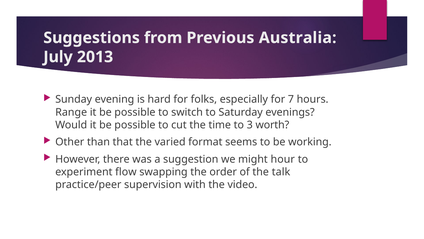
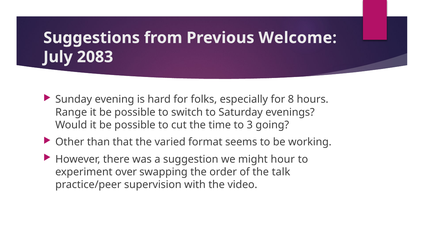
Australia: Australia -> Welcome
2013: 2013 -> 2083
7: 7 -> 8
worth: worth -> going
flow: flow -> over
